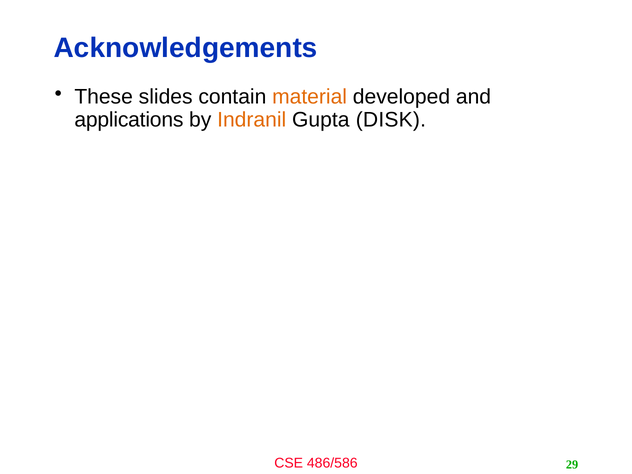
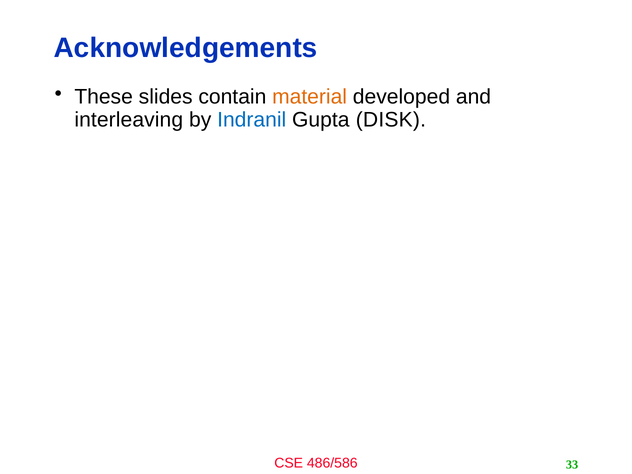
applications: applications -> interleaving
Indranil colour: orange -> blue
29: 29 -> 33
